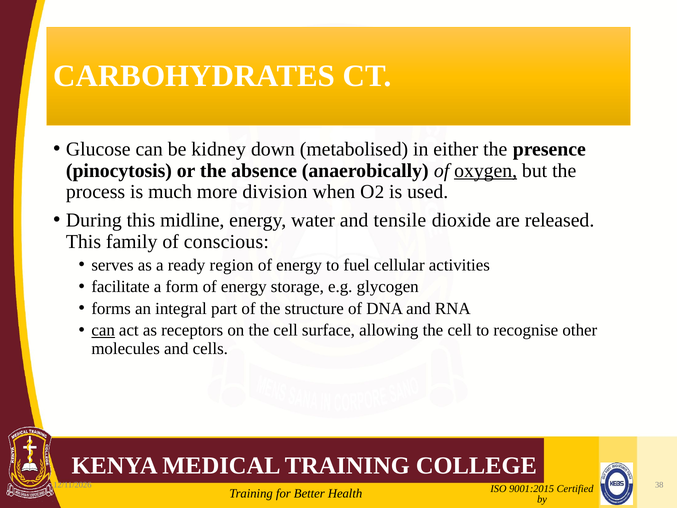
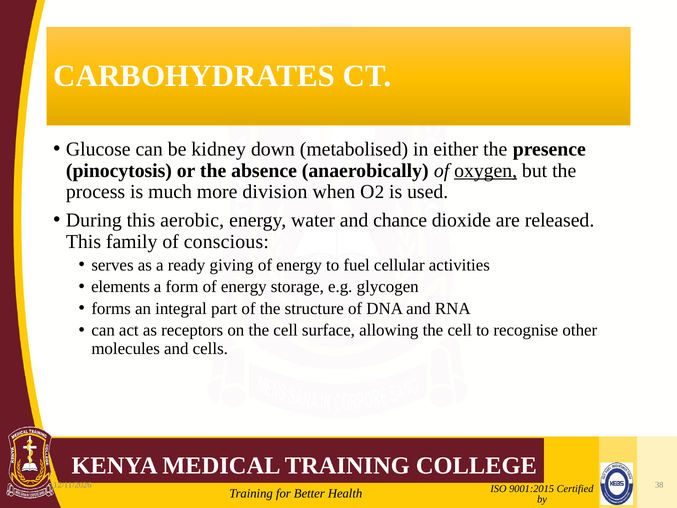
midline: midline -> aerobic
tensile: tensile -> chance
region: region -> giving
facilitate: facilitate -> elements
can at (103, 330) underline: present -> none
